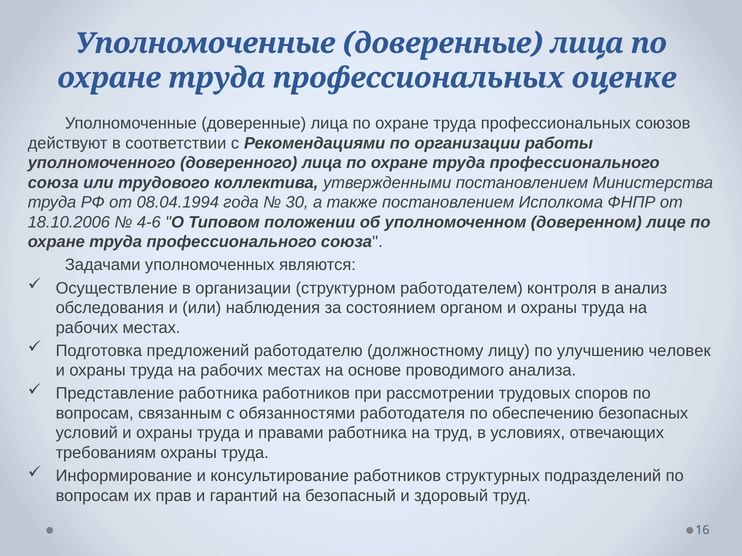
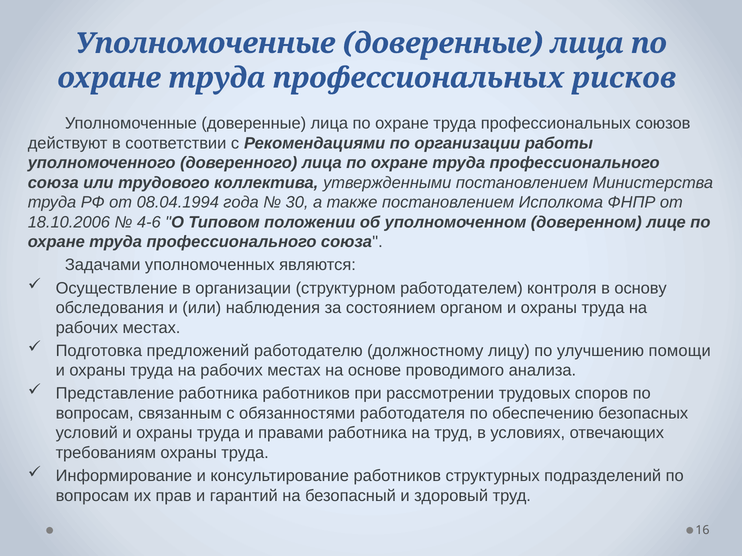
оценке: оценке -> рисков
анализ: анализ -> основу
человек: человек -> помощи
